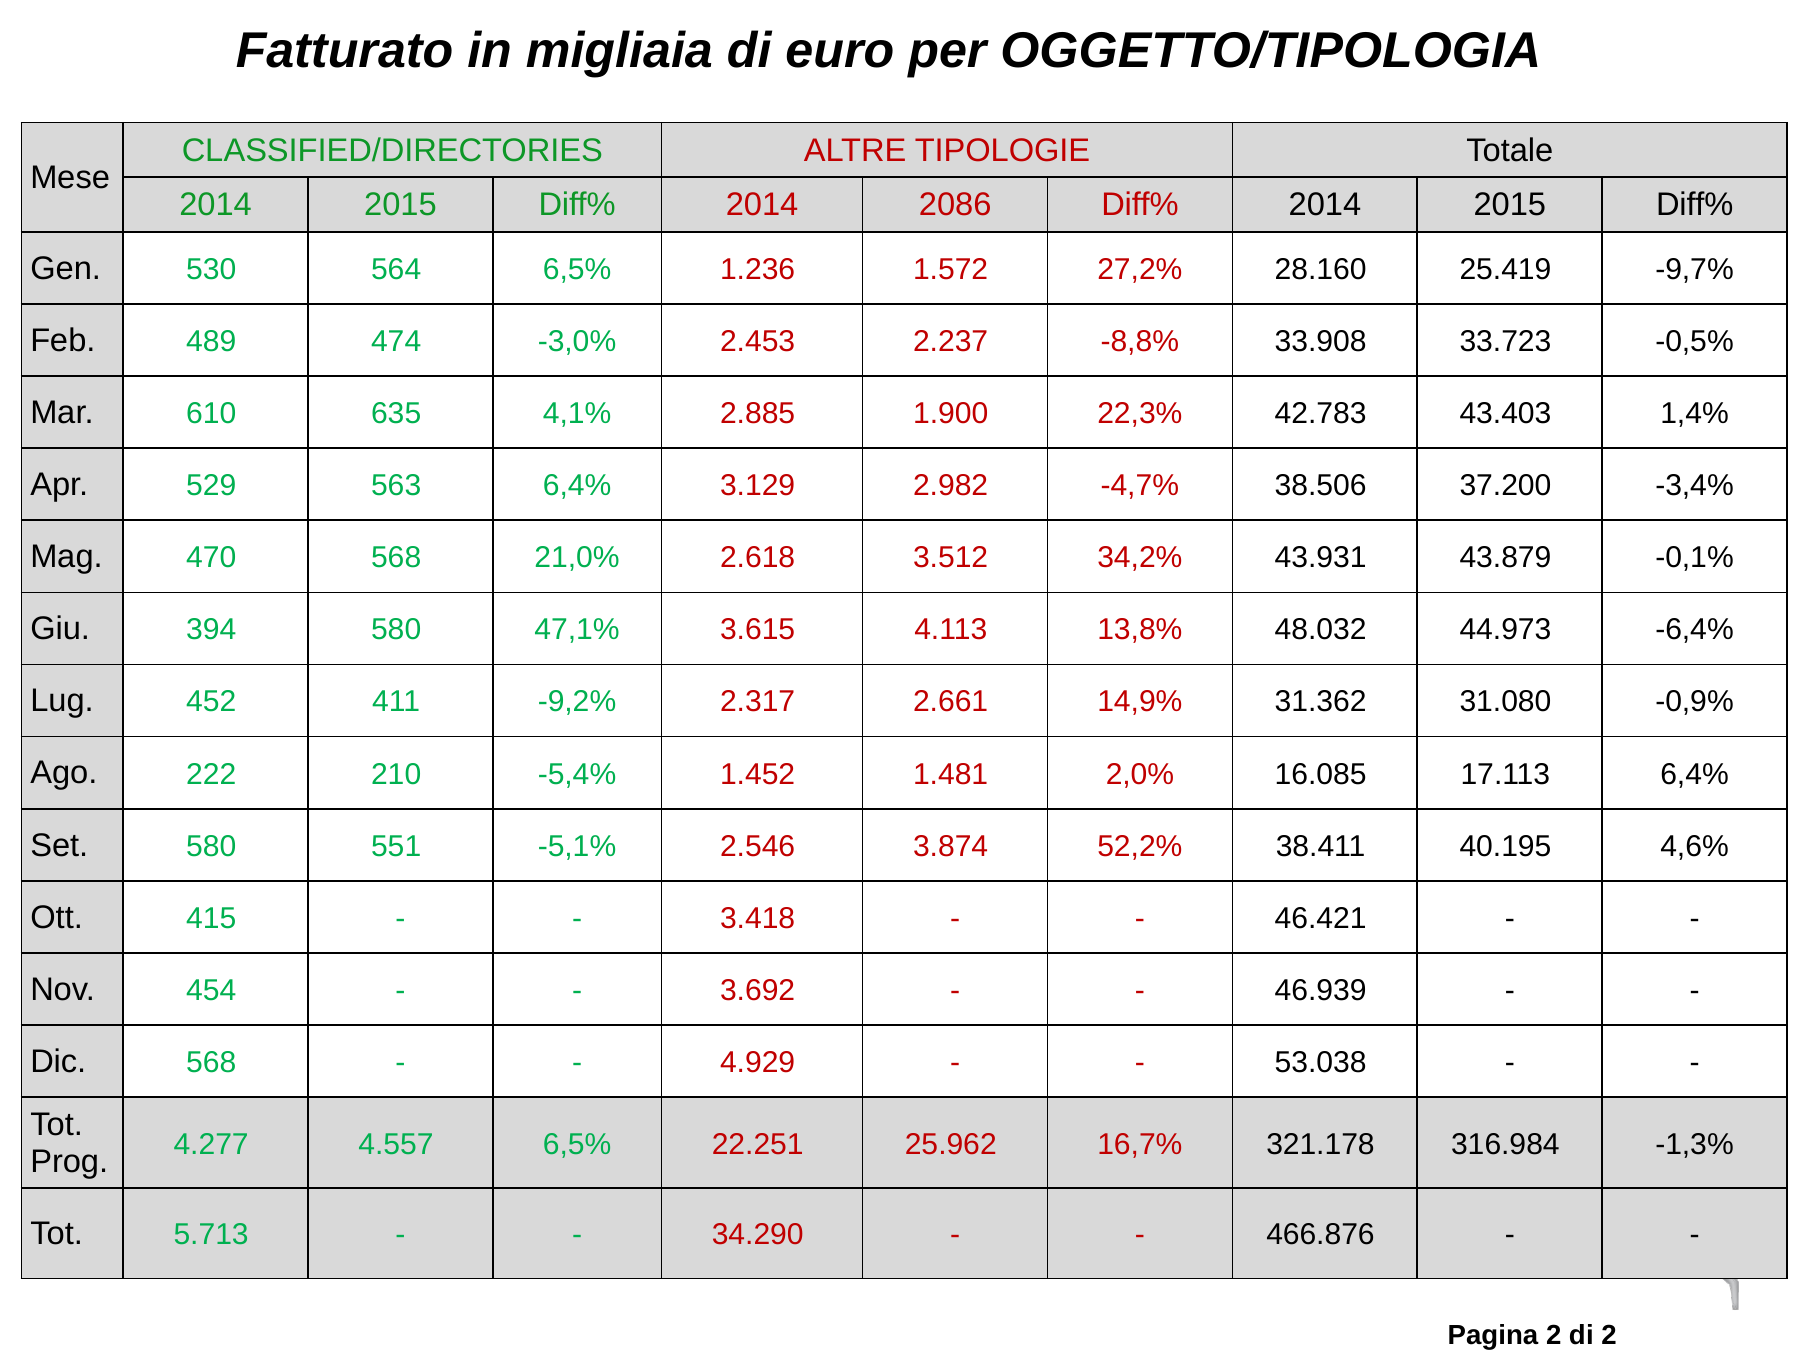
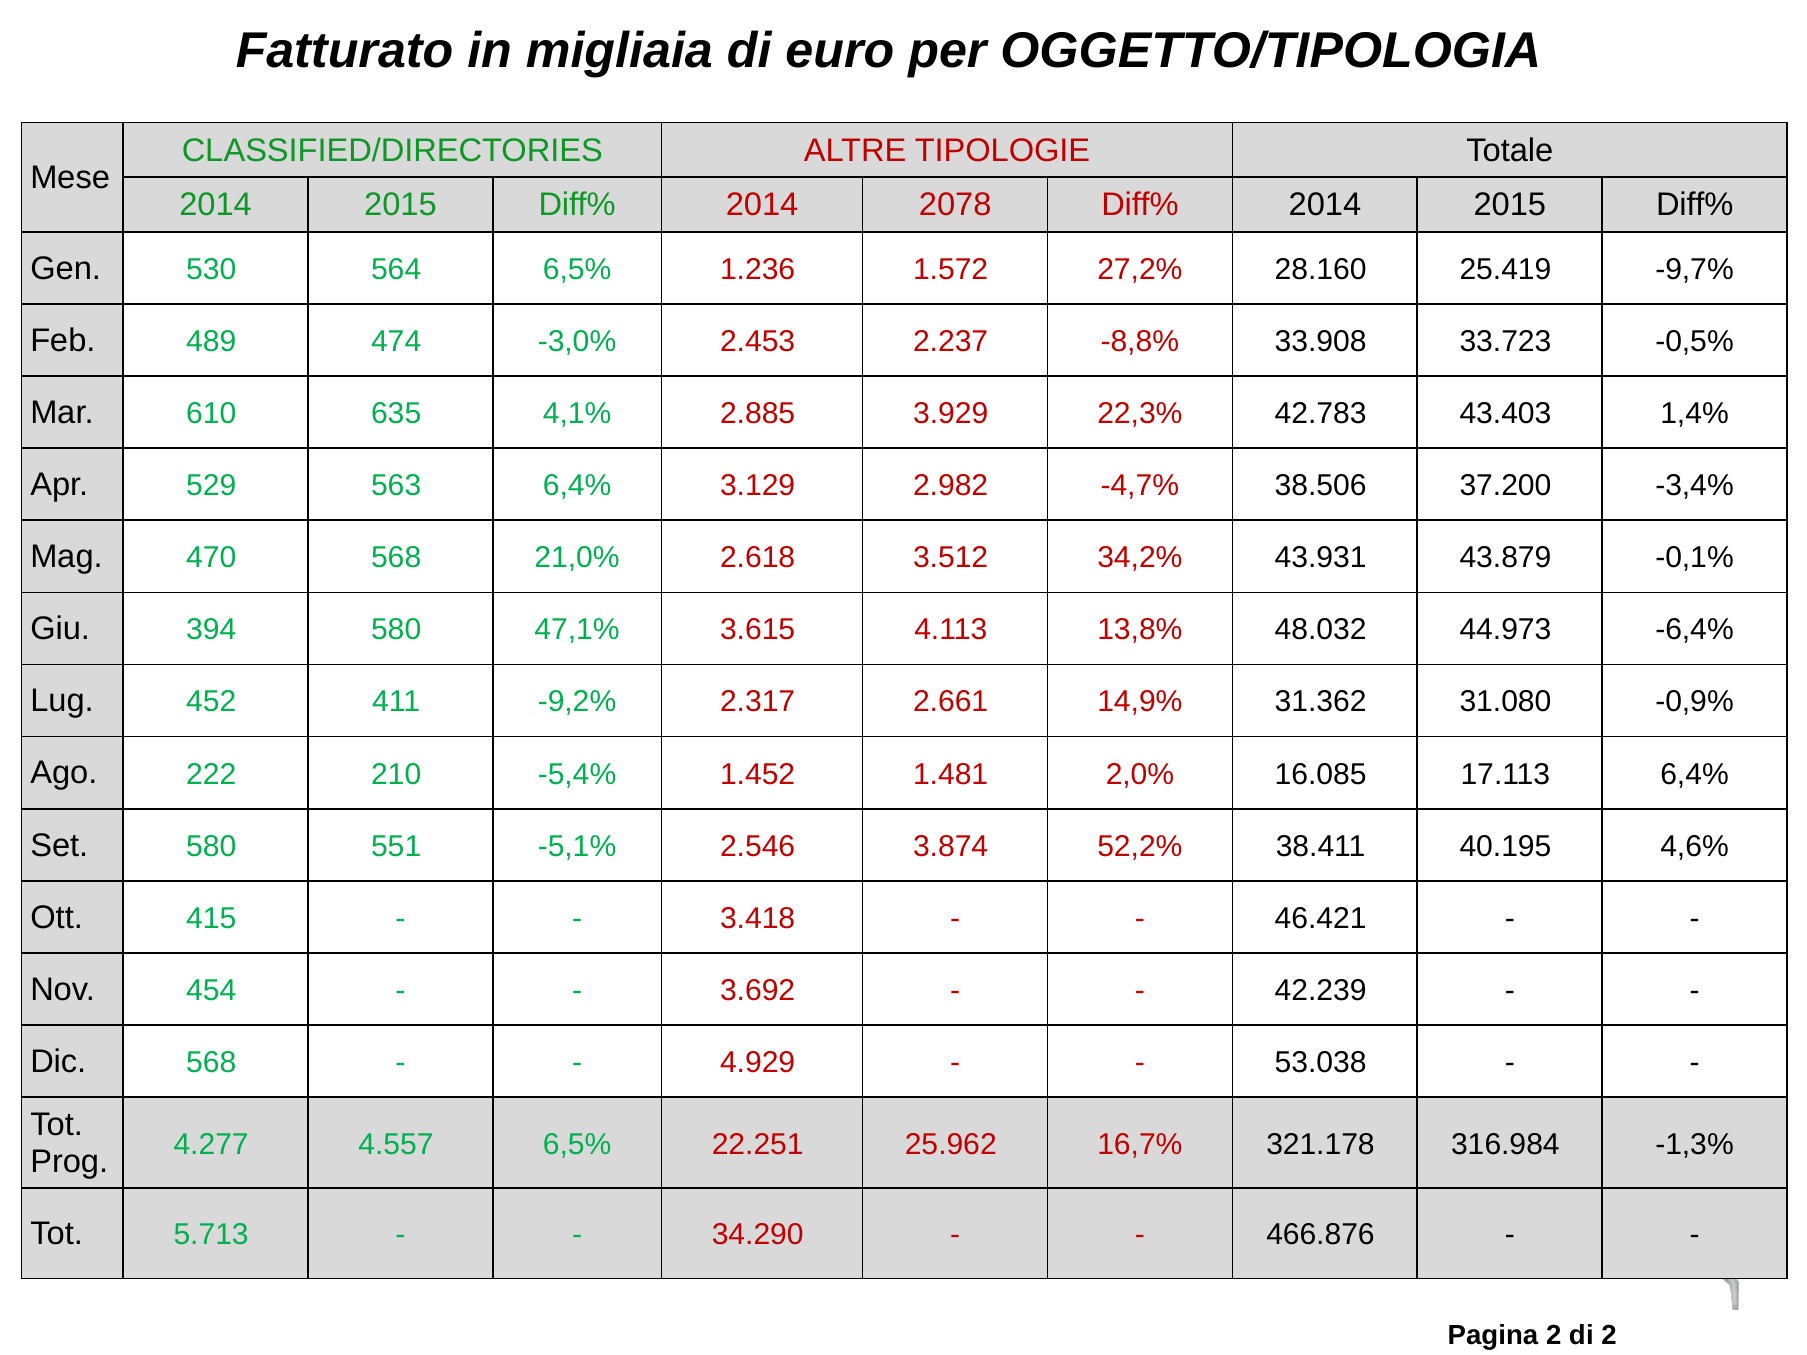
2086: 2086 -> 2078
1.900: 1.900 -> 3.929
46.939: 46.939 -> 42.239
